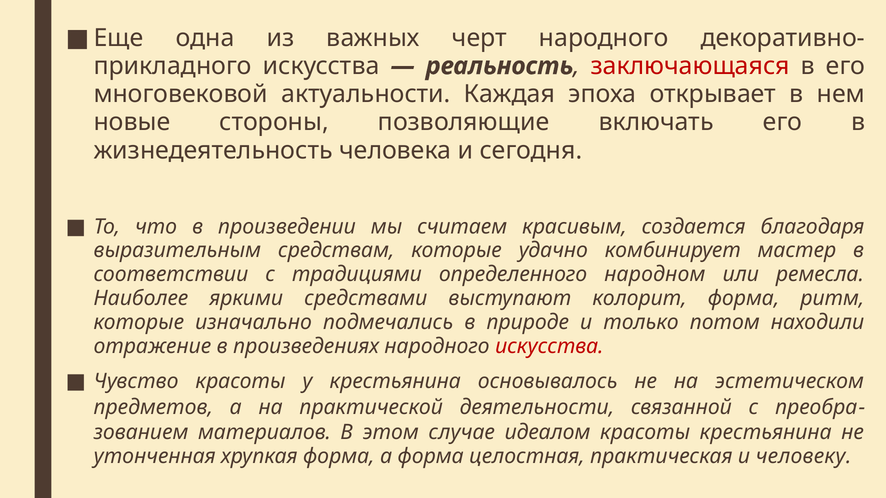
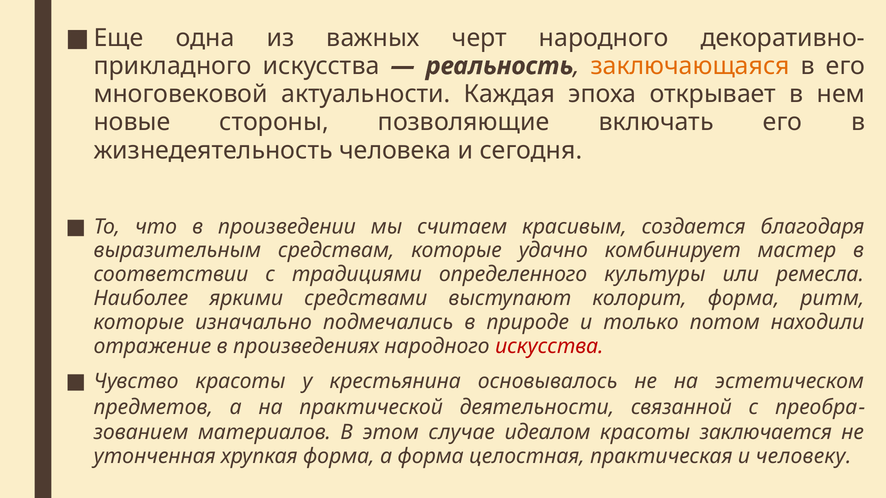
заключающаяся colour: red -> orange
народном: народном -> культуры
красоты крестьянина: крестьянина -> заключается
